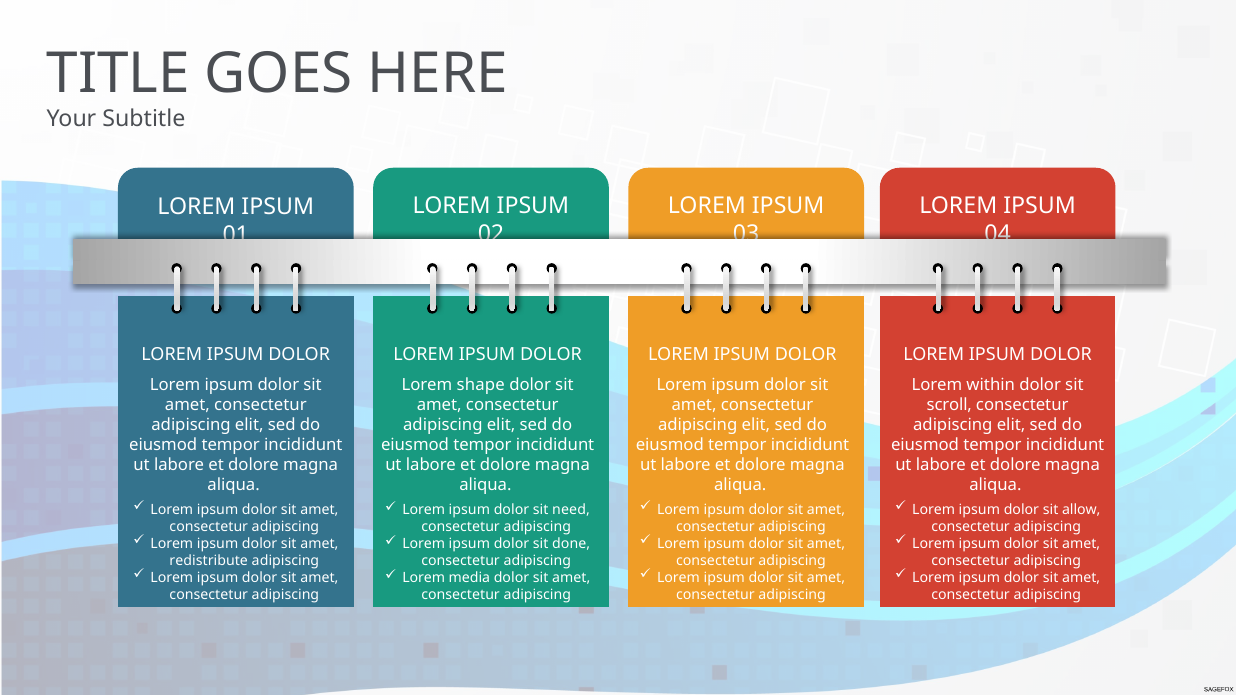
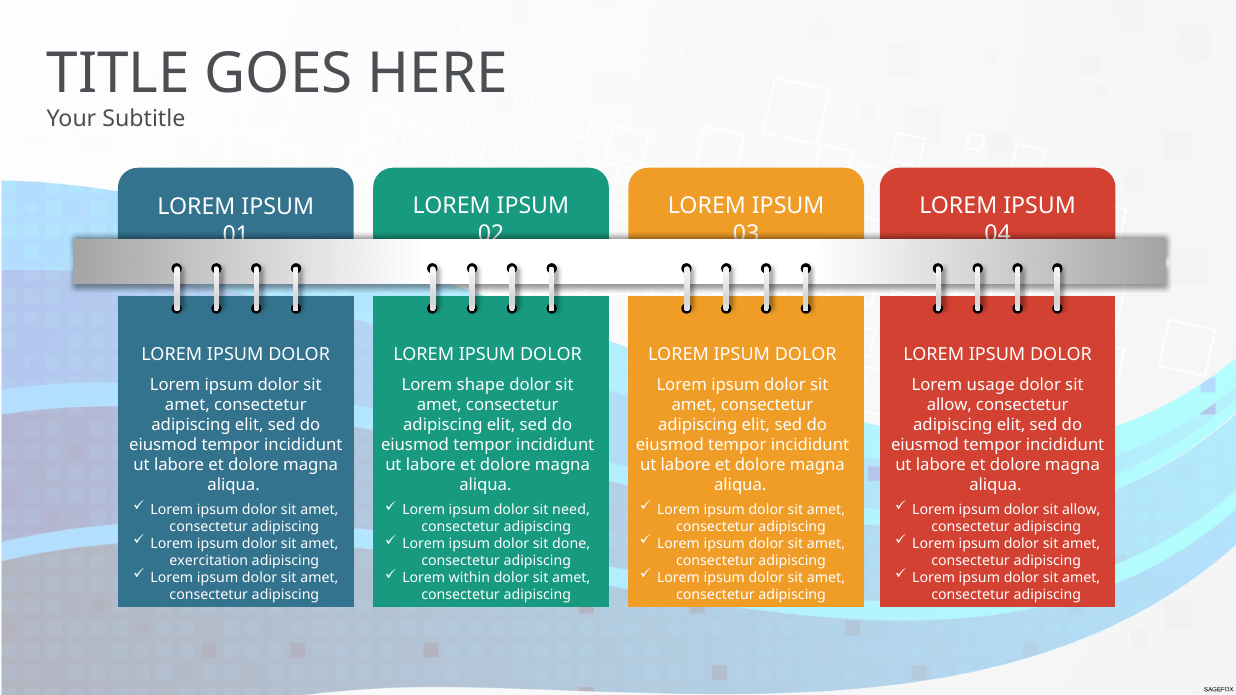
within: within -> usage
scroll at (949, 405): scroll -> allow
redistribute: redistribute -> exercitation
media: media -> within
